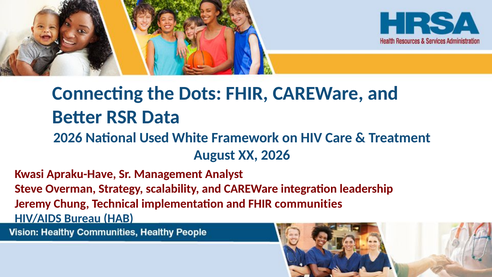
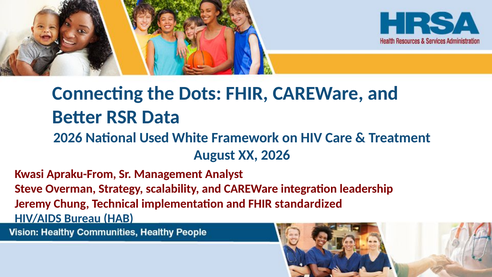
Apraku-Have: Apraku-Have -> Apraku-From
communities: communities -> standardized
